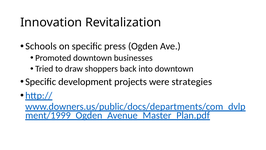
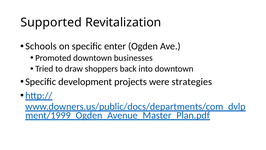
Innovation: Innovation -> Supported
press: press -> enter
